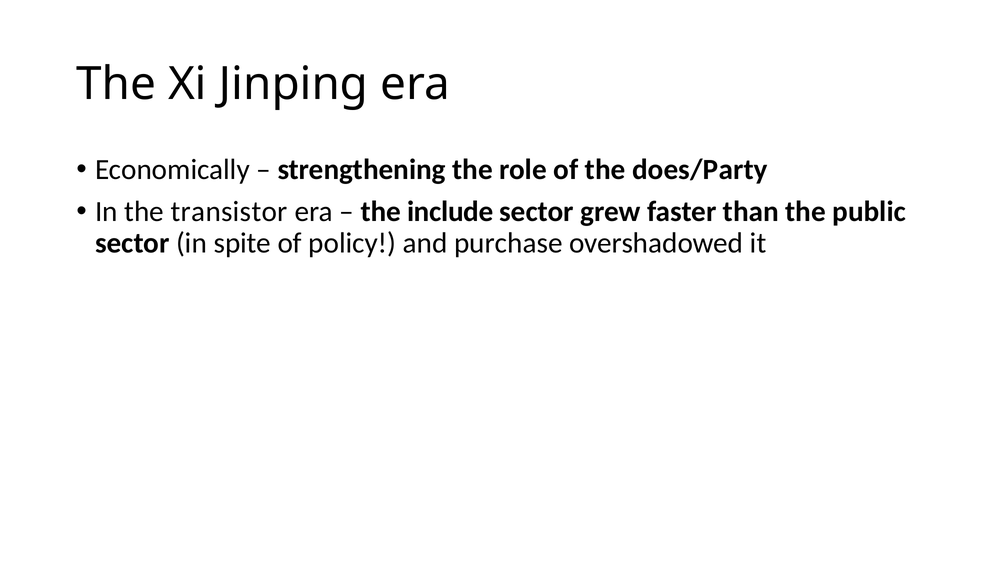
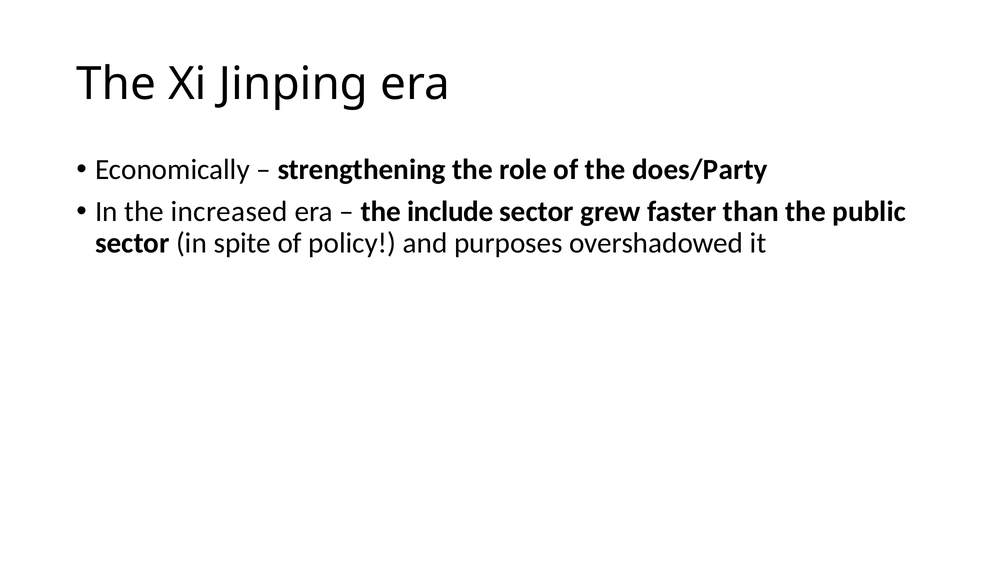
transistor: transistor -> increased
purchase: purchase -> purposes
